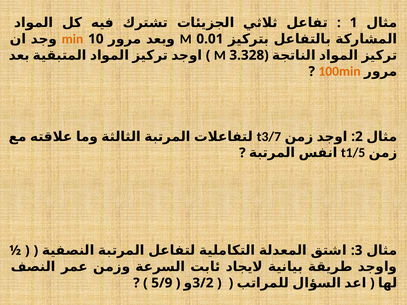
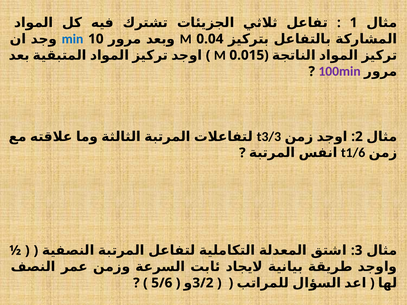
min colour: orange -> blue
0.01: 0.01 -> 0.04
3.328: 3.328 -> 0.015
100min colour: orange -> purple
t3/7: t3/7 -> t3/3
t1/5: t1/5 -> t1/6
5/9: 5/9 -> 5/6
